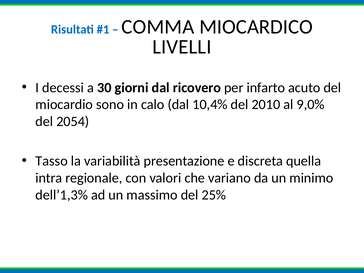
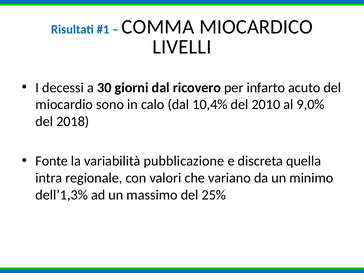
2054: 2054 -> 2018
Tasso: Tasso -> Fonte
presentazione: presentazione -> pubblicazione
